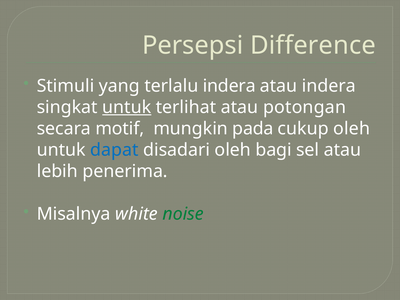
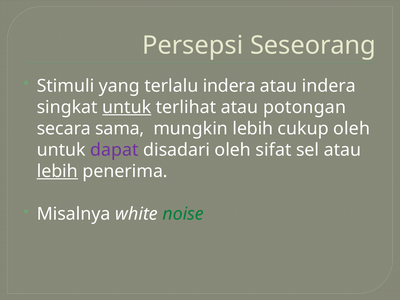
Difference: Difference -> Seseorang
motif: motif -> sama
mungkin pada: pada -> lebih
dapat colour: blue -> purple
bagi: bagi -> sifat
lebih at (57, 171) underline: none -> present
